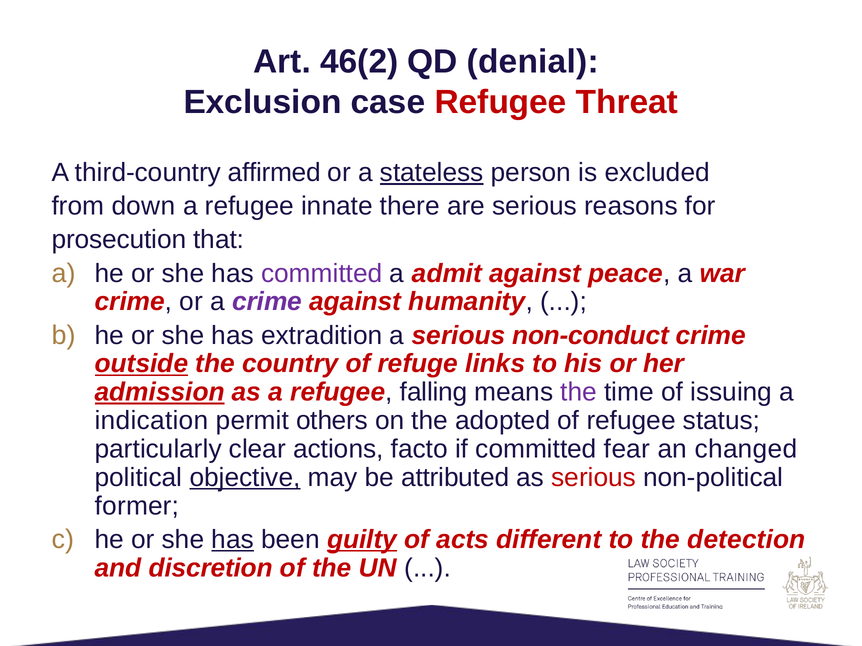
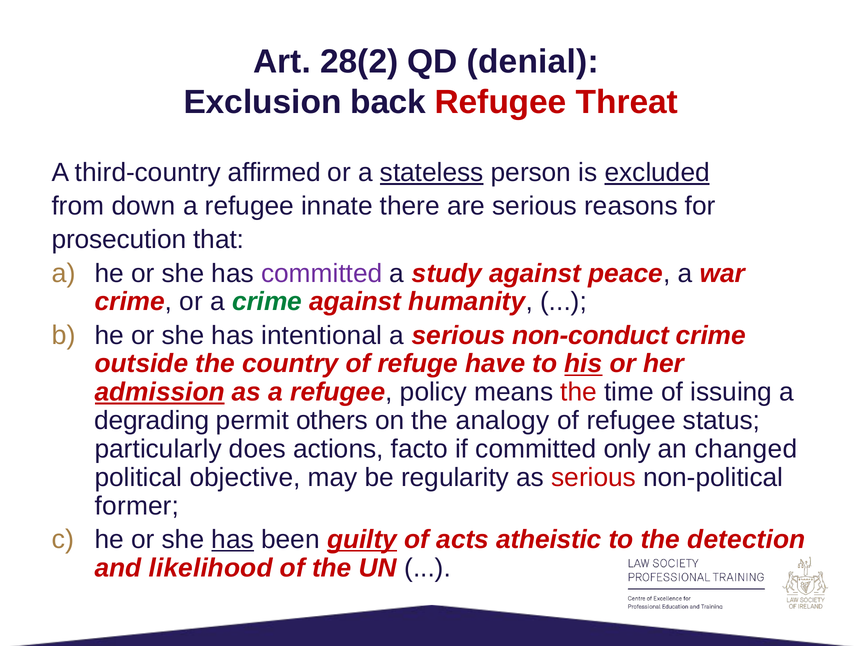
46(2: 46(2 -> 28(2
case: case -> back
excluded underline: none -> present
admit: admit -> study
crime at (267, 302) colour: purple -> green
extradition: extradition -> intentional
outside underline: present -> none
links: links -> have
his underline: none -> present
falling: falling -> policy
the at (579, 393) colour: purple -> red
indication: indication -> degrading
adopted: adopted -> analogy
clear: clear -> does
fear: fear -> only
objective underline: present -> none
attributed: attributed -> regularity
different: different -> atheistic
discretion: discretion -> likelihood
